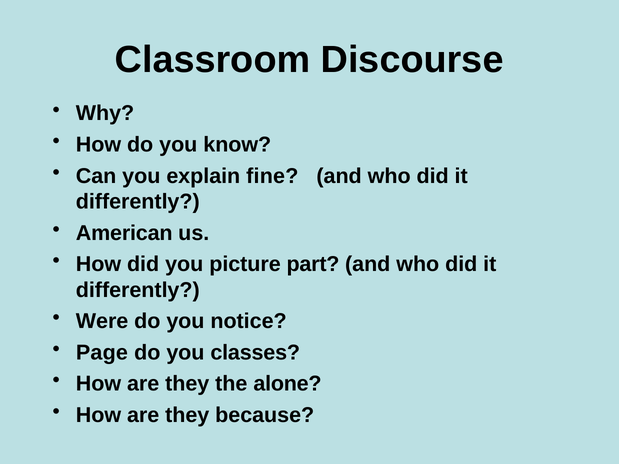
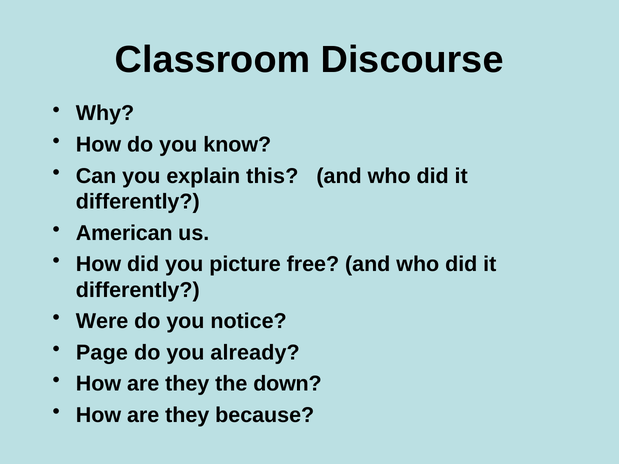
fine: fine -> this
part: part -> free
classes: classes -> already
alone: alone -> down
